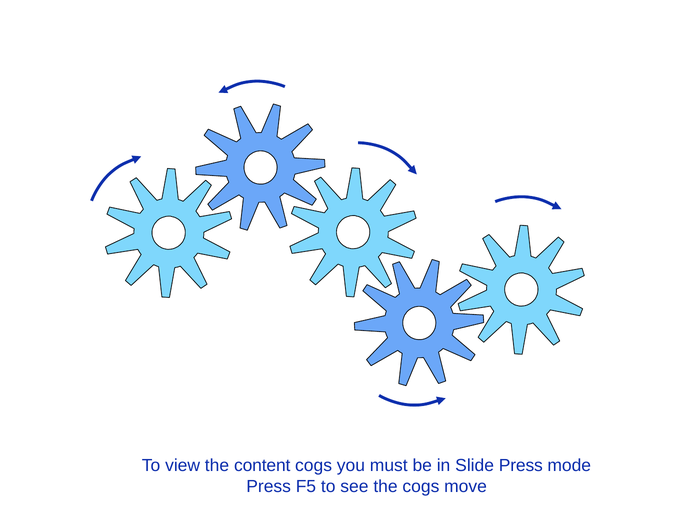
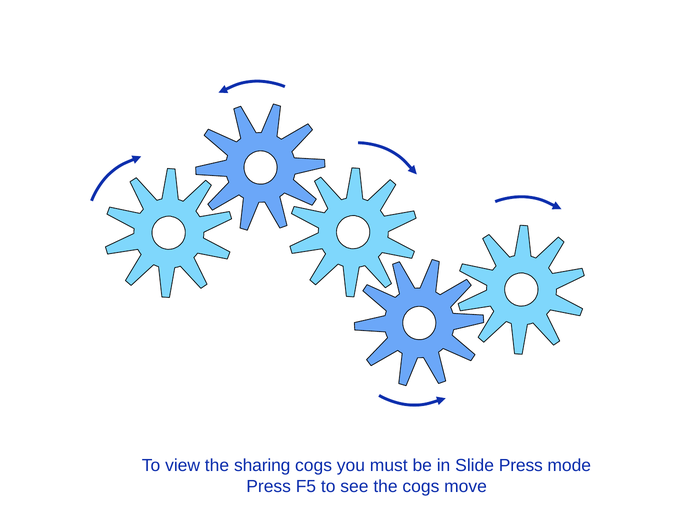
content: content -> sharing
